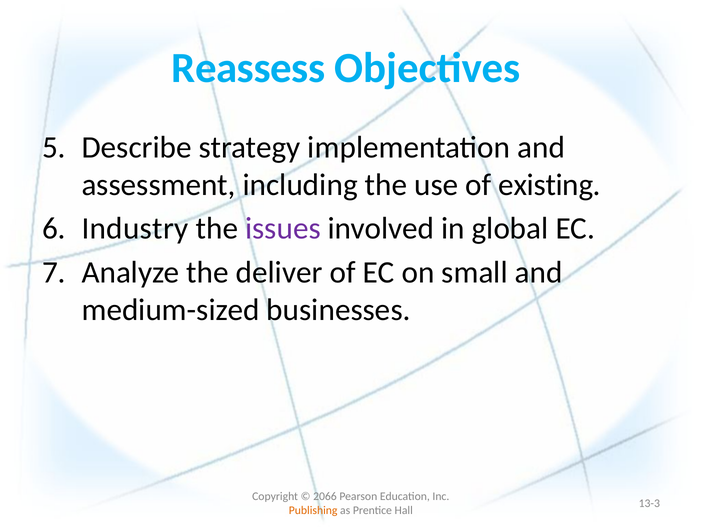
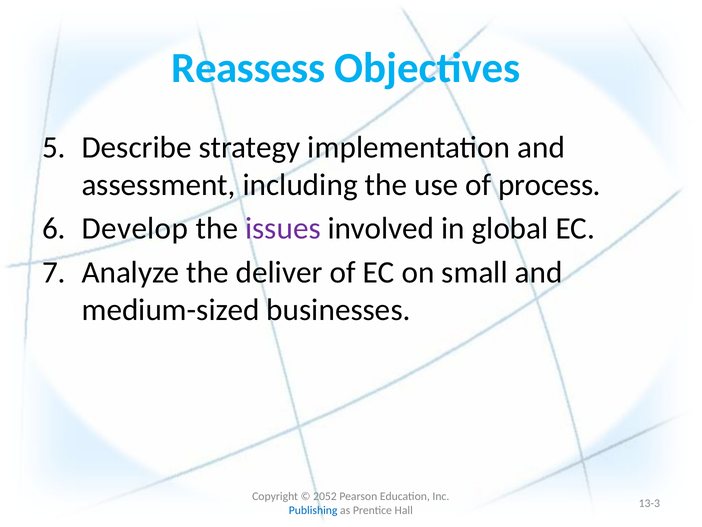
existing: existing -> process
Industry: Industry -> Develop
2066: 2066 -> 2052
Publishing colour: orange -> blue
